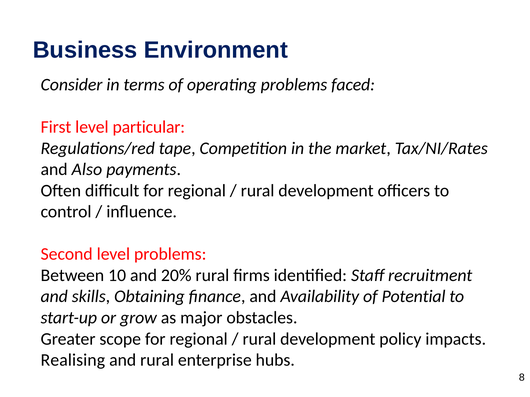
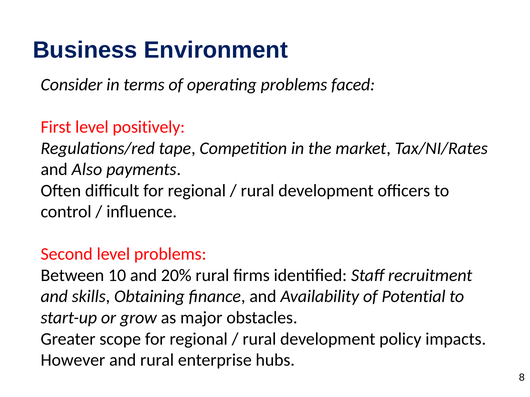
particular: particular -> positively
Realising: Realising -> However
